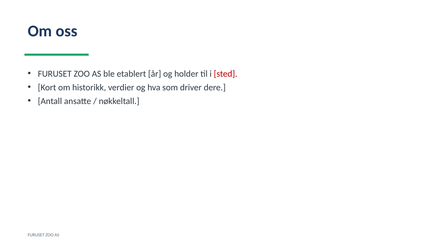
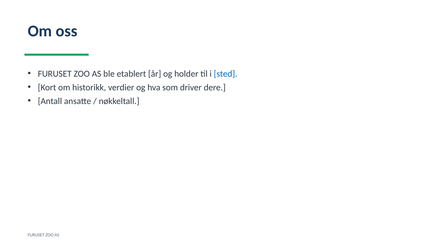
sted colour: red -> blue
